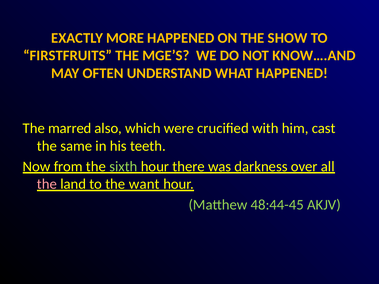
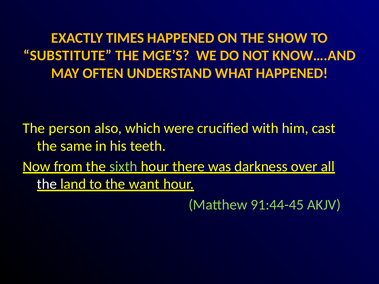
MORE: MORE -> TIMES
FIRSTFRUITS: FIRSTFRUITS -> SUBSTITUTE
marred: marred -> person
the at (47, 184) colour: pink -> white
48:44-45: 48:44-45 -> 91:44-45
